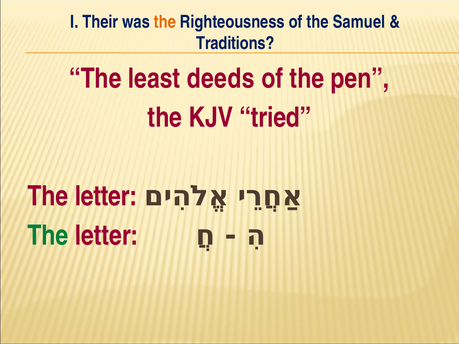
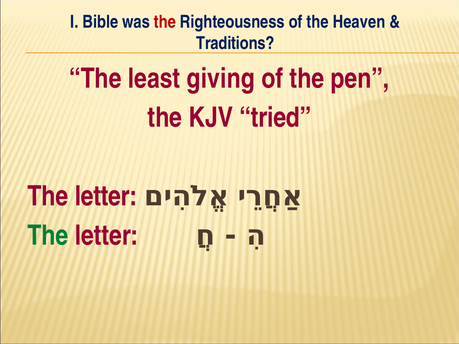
Their: Their -> Bible
the at (165, 22) colour: orange -> red
Samuel: Samuel -> Heaven
deeds: deeds -> giving
